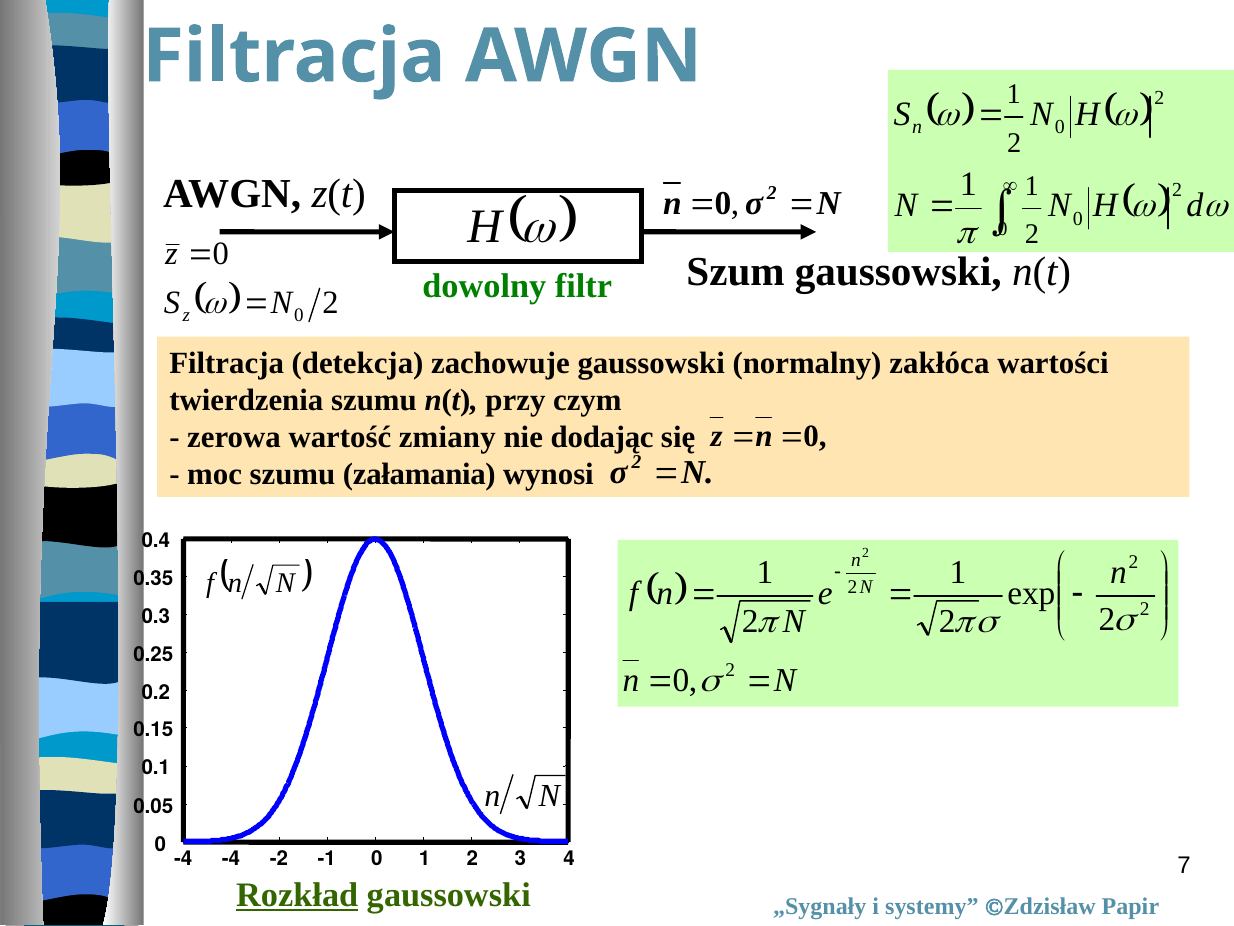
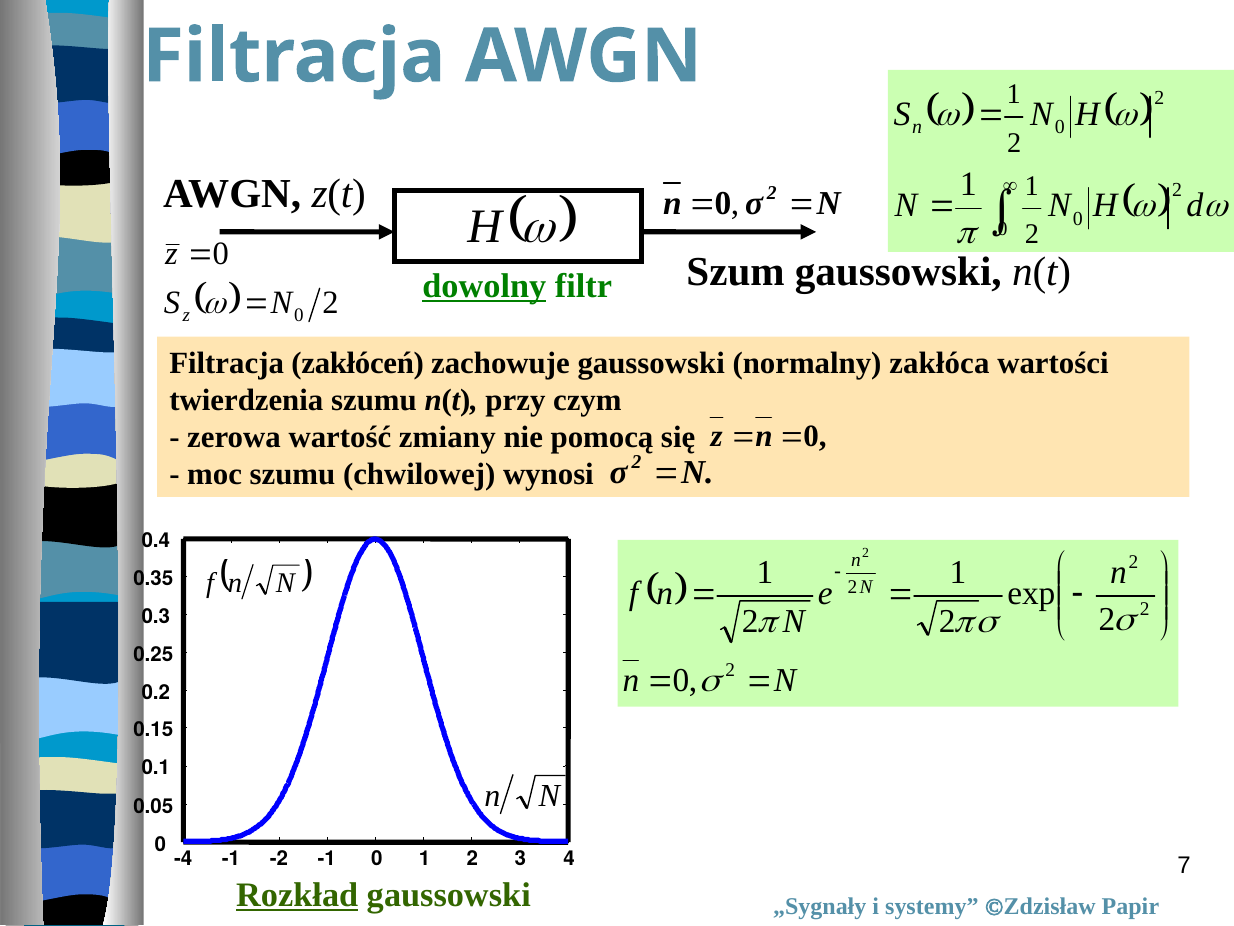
dowolny underline: none -> present
detekcja: detekcja -> zakłóceń
dodając: dodając -> pomocą
załamania: załamania -> chwilowej
-4 -4: -4 -> -1
